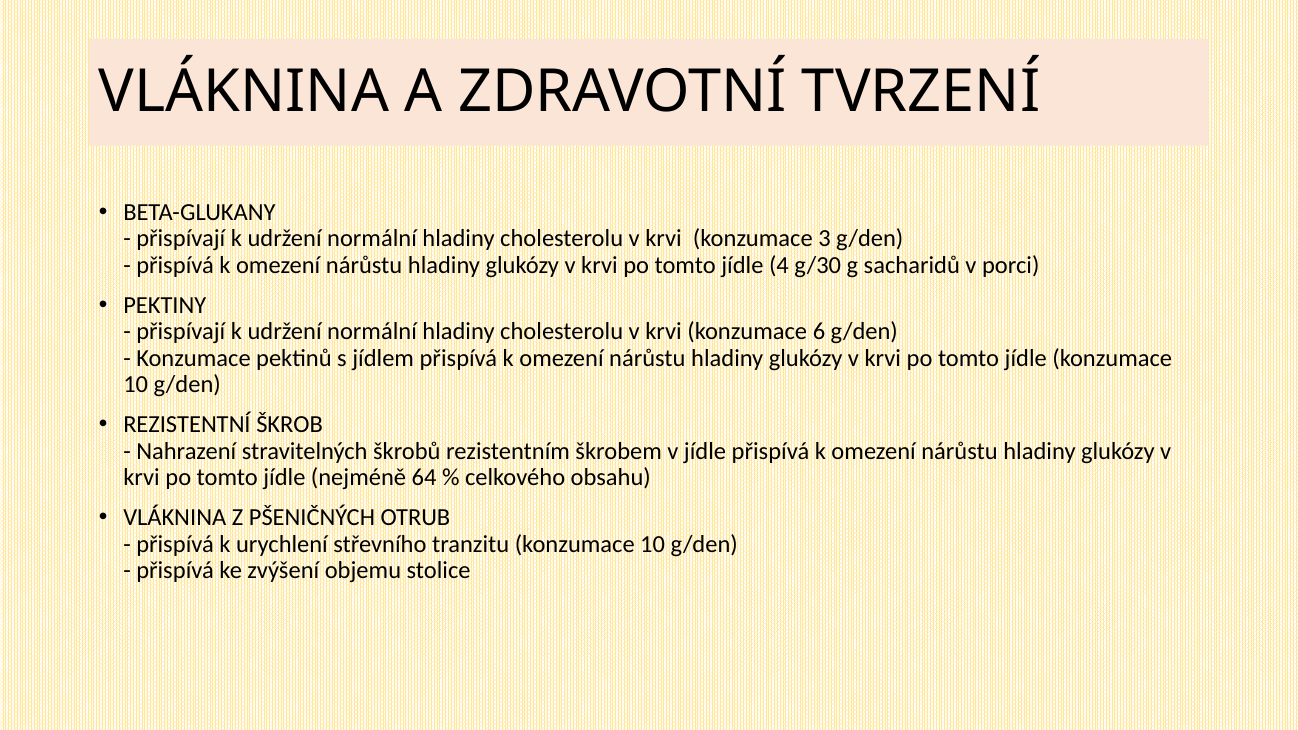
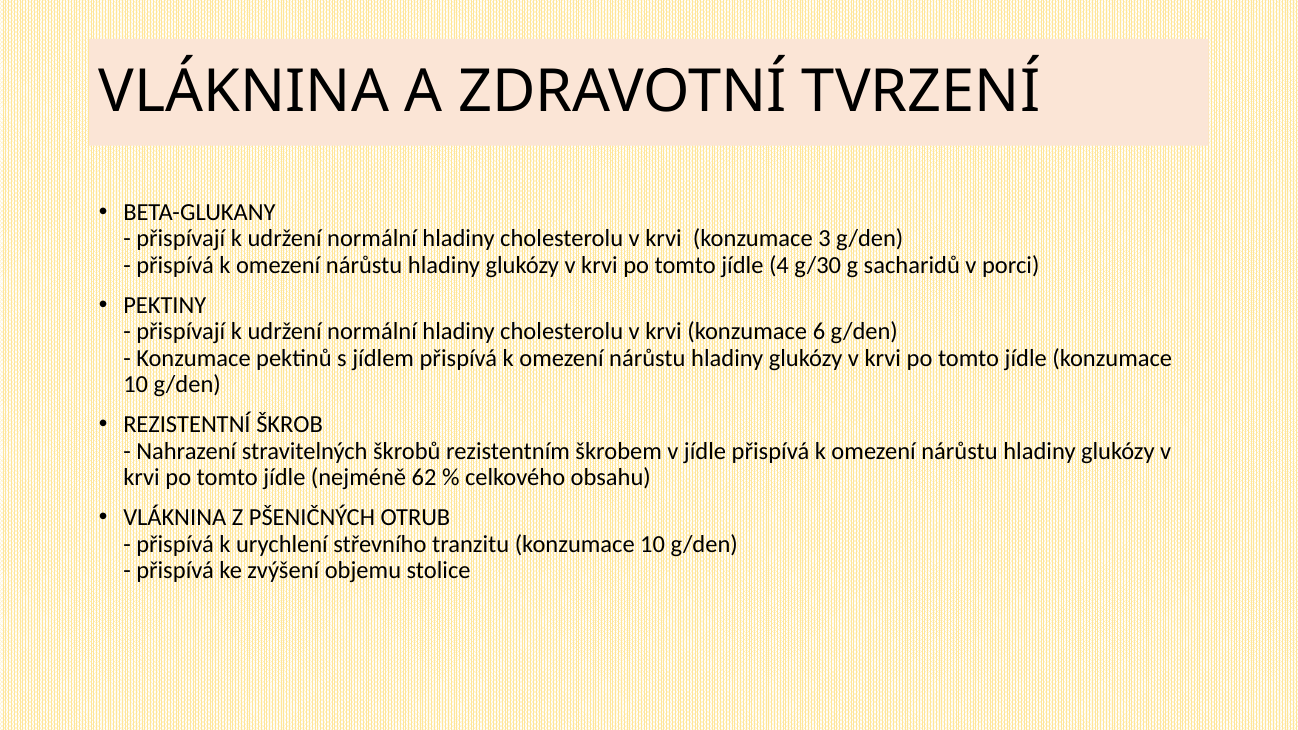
64: 64 -> 62
